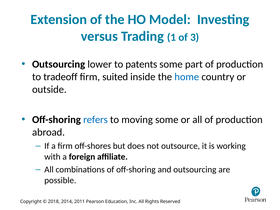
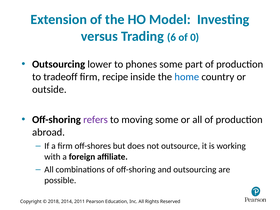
1: 1 -> 6
3: 3 -> 0
patents: patents -> phones
suited: suited -> recipe
refers colour: blue -> purple
